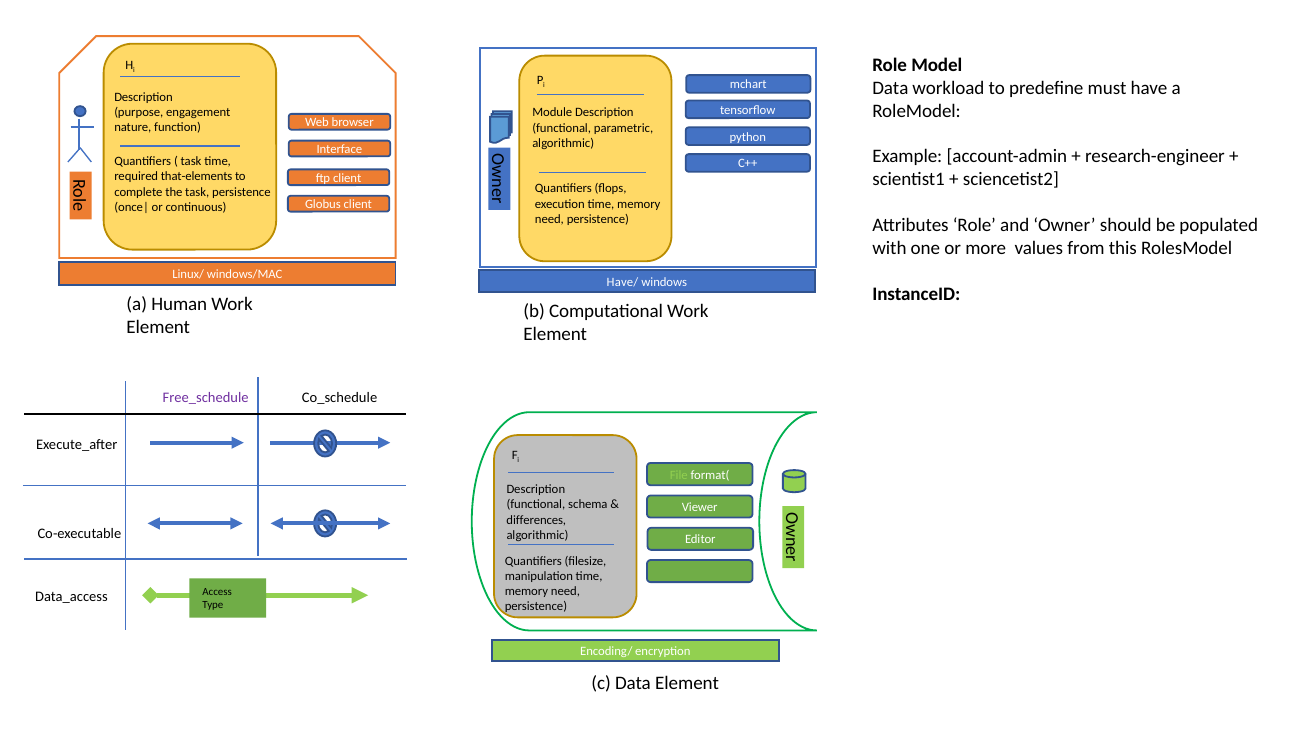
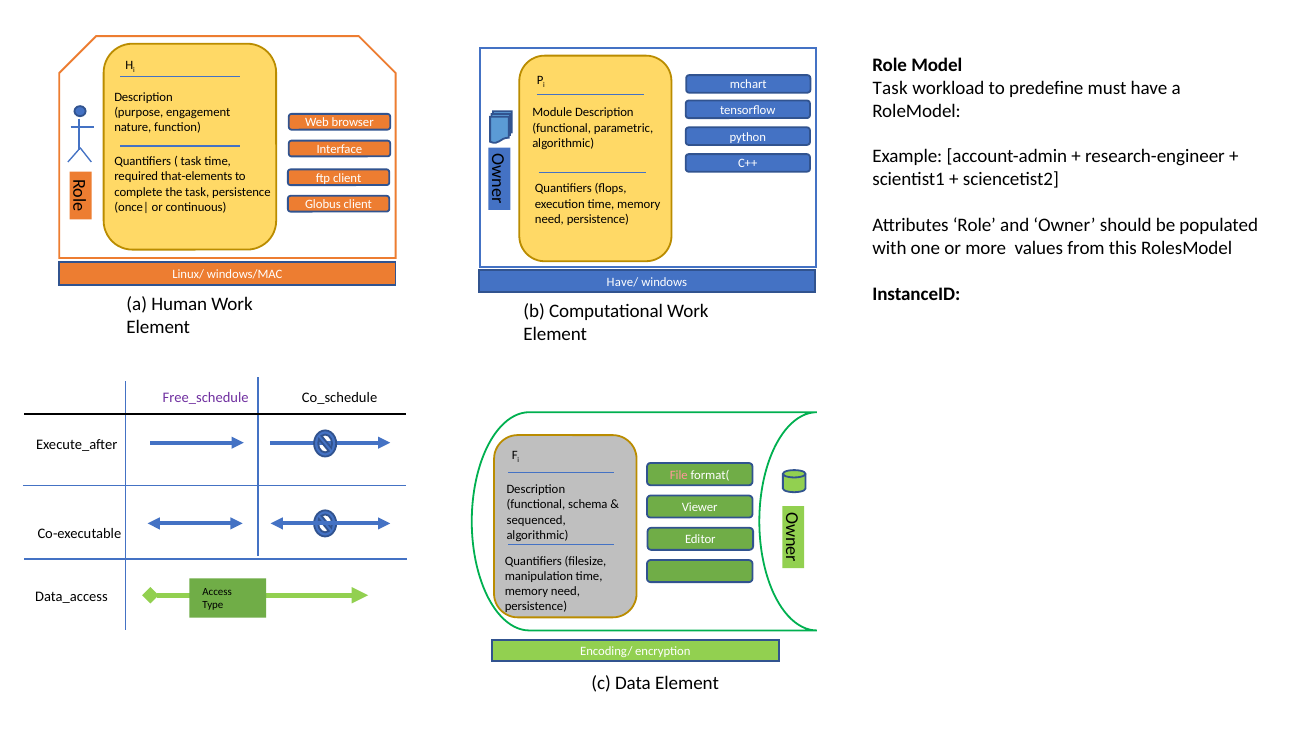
Data at (890, 88): Data -> Task
File colour: light green -> pink
differences: differences -> sequenced
